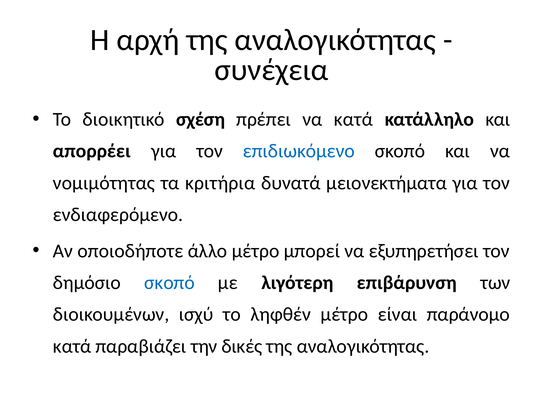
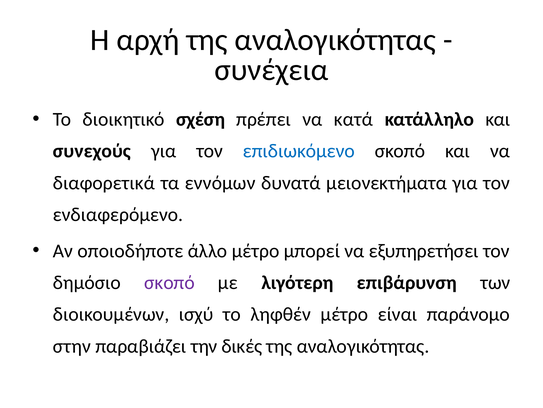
απορρέει: απορρέει -> συνεχούς
νομιμότητας: νομιμότητας -> διαφορετικά
κριτήρια: κριτήρια -> εννόμων
σκοπό at (169, 282) colour: blue -> purple
κατά at (72, 346): κατά -> στην
